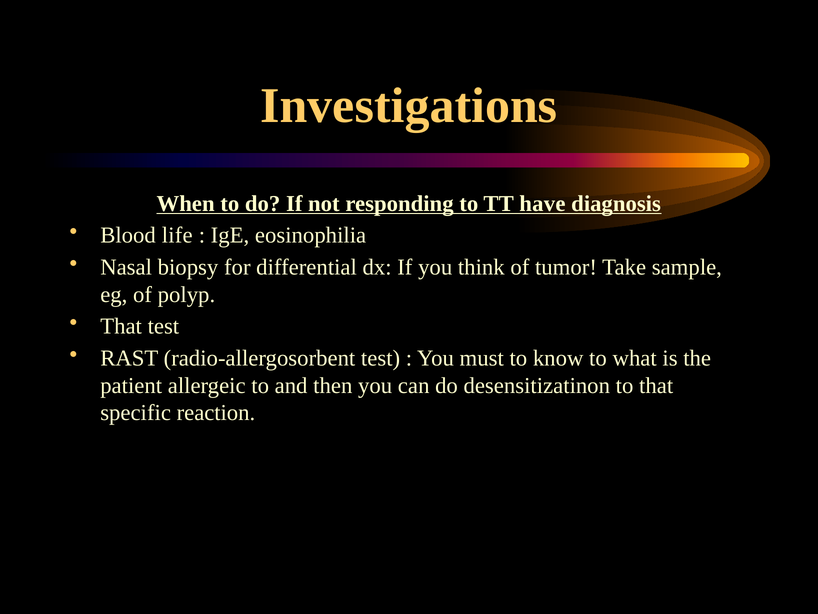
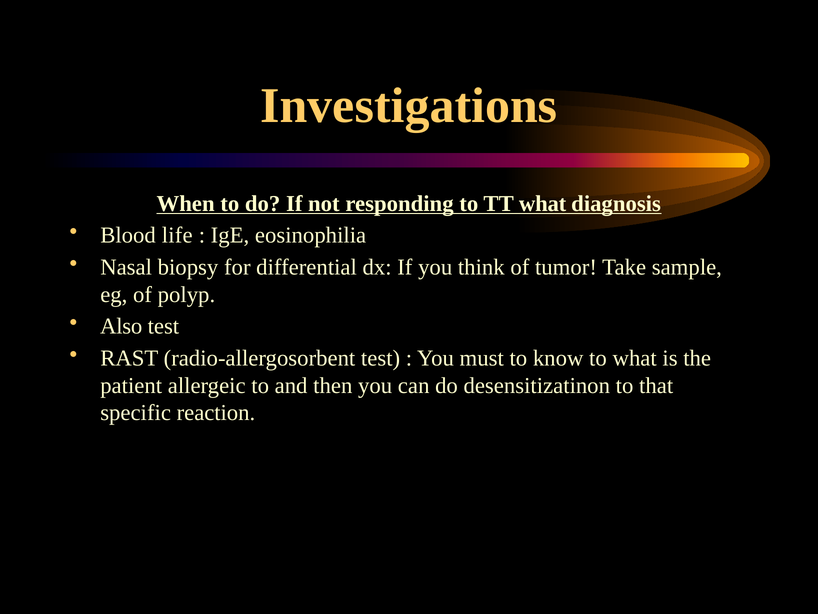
TT have: have -> what
That at (121, 326): That -> Also
